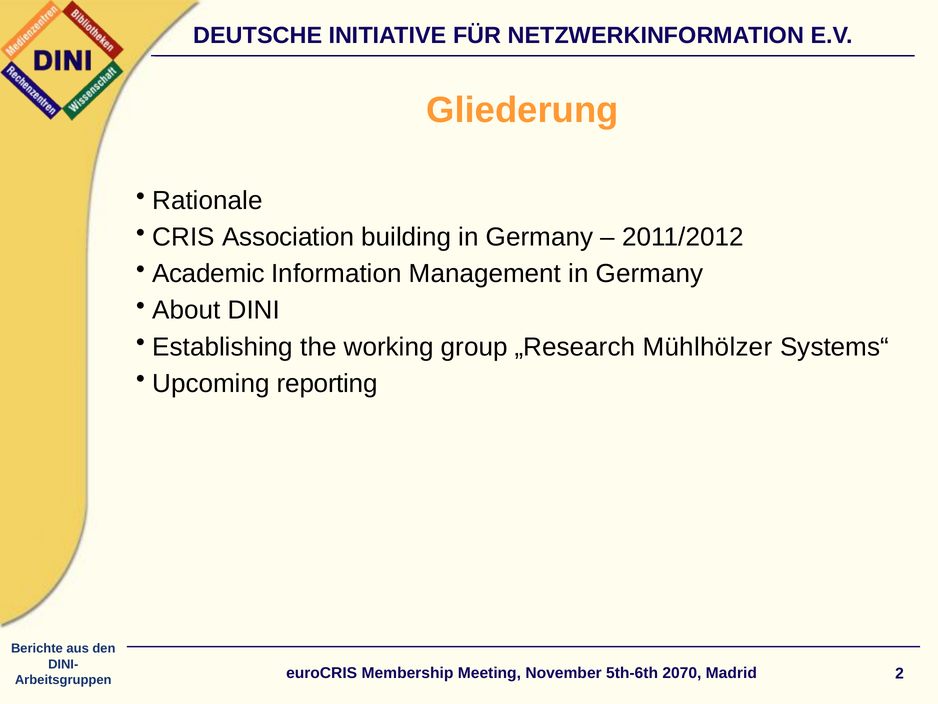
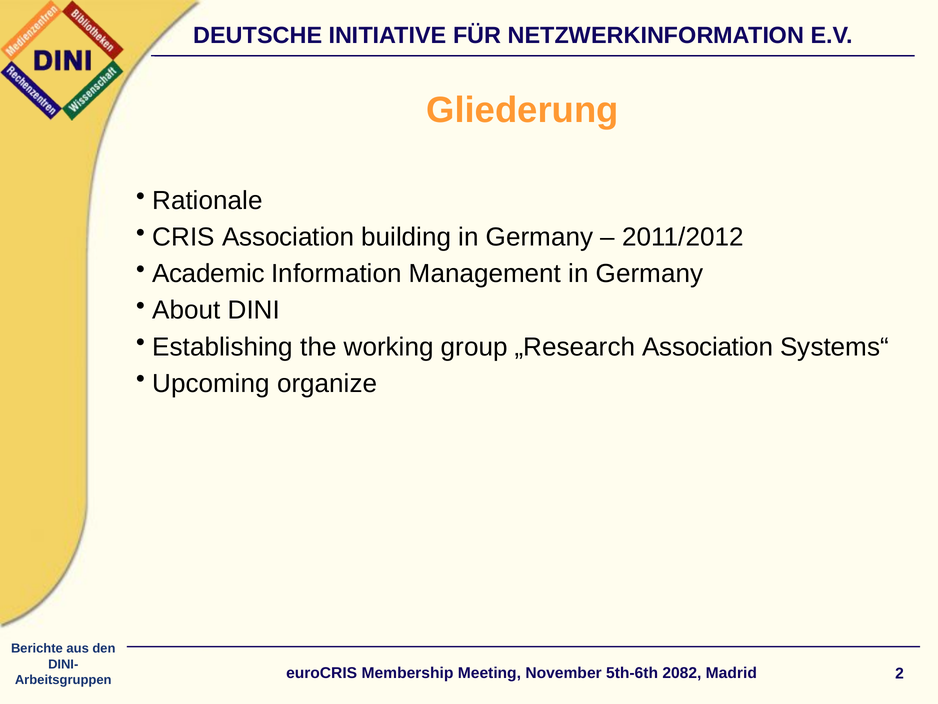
„Research Mühlhölzer: Mühlhölzer -> Association
reporting: reporting -> organize
2070: 2070 -> 2082
